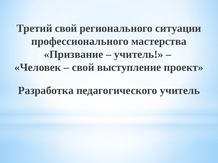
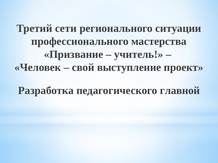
Третий свой: свой -> сети
педагогического учитель: учитель -> главной
